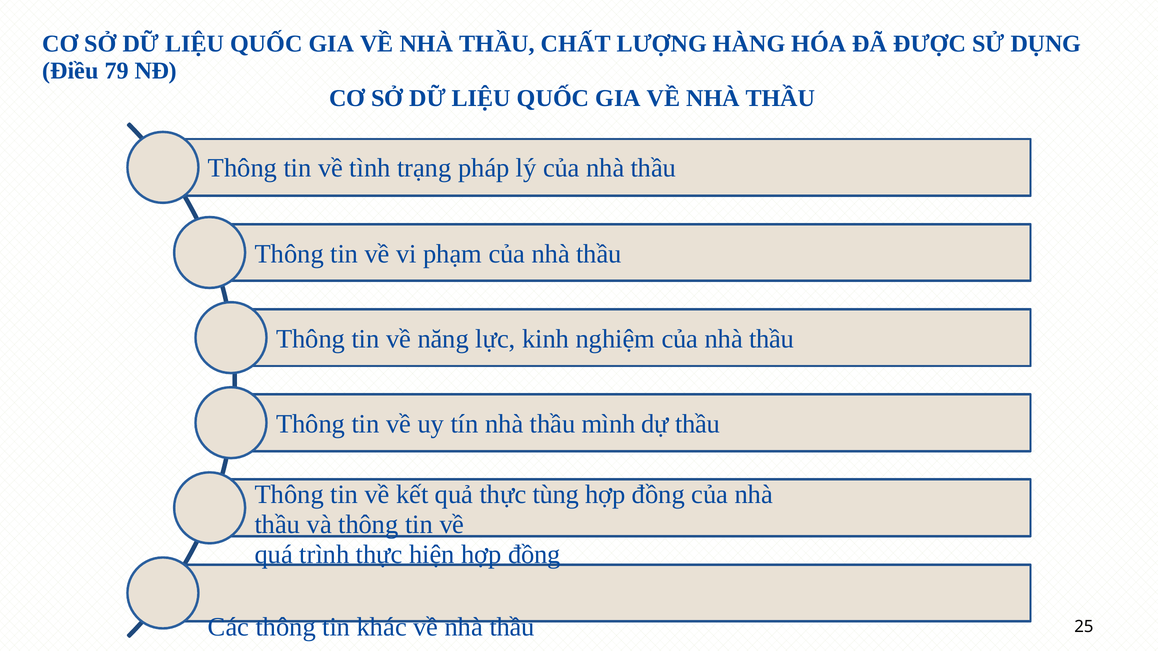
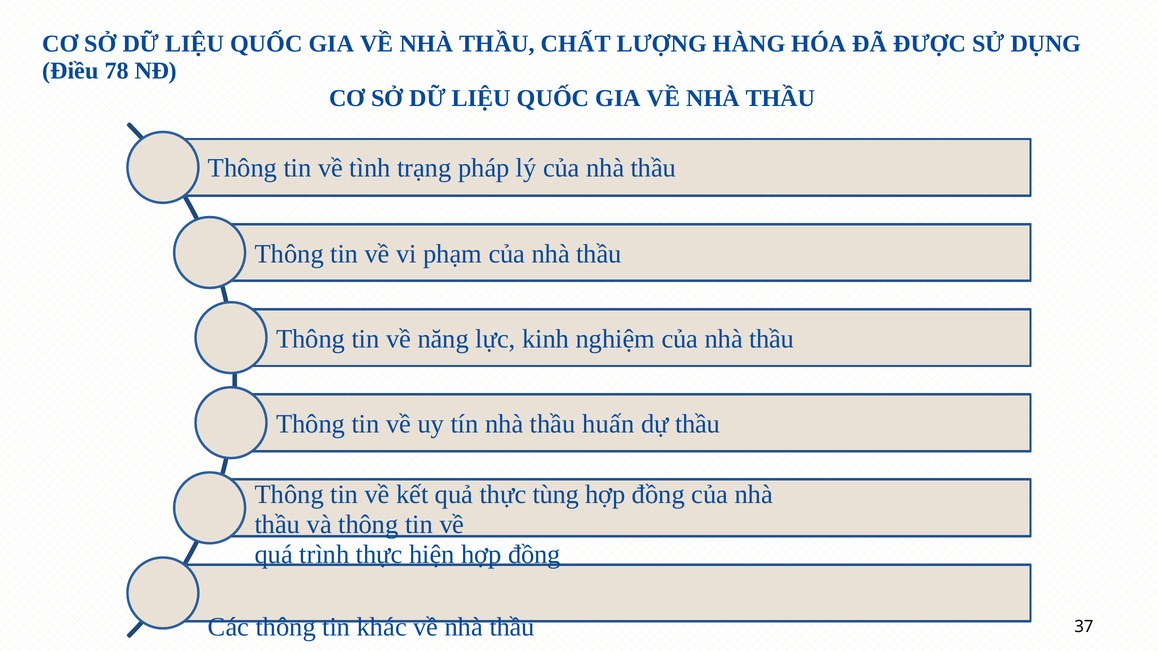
79: 79 -> 78
mình: mình -> huấn
25: 25 -> 37
